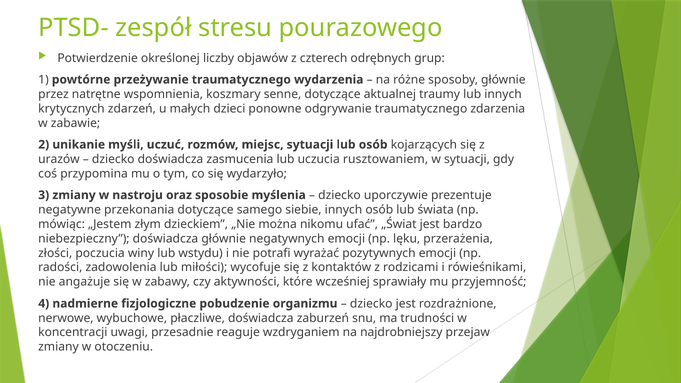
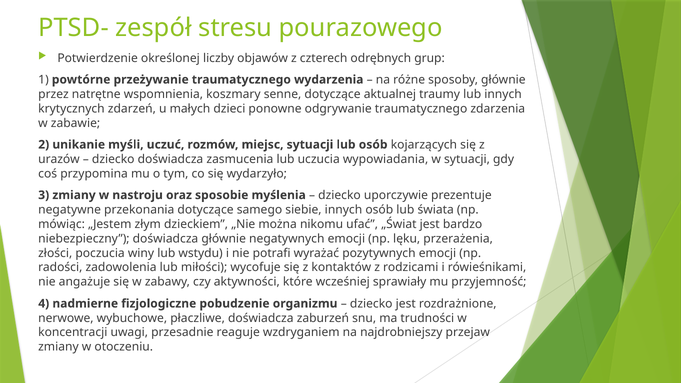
rusztowaniem: rusztowaniem -> wypowiadania
